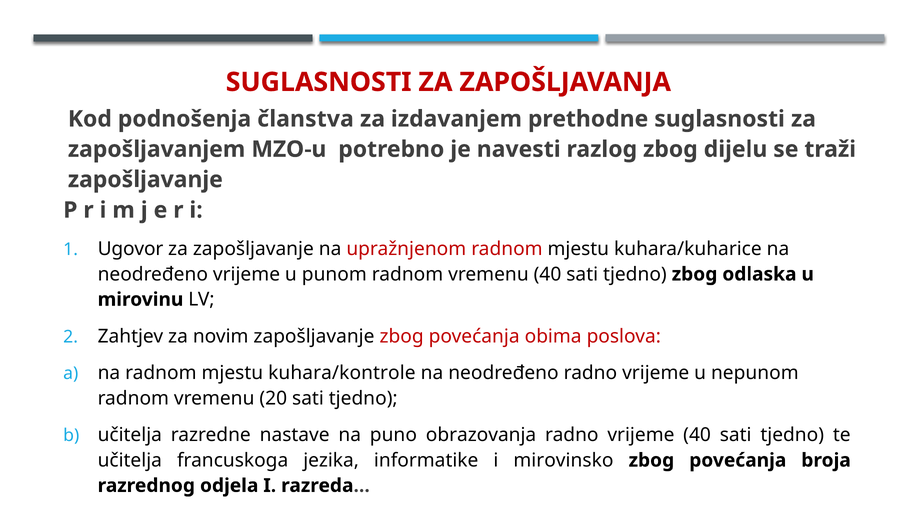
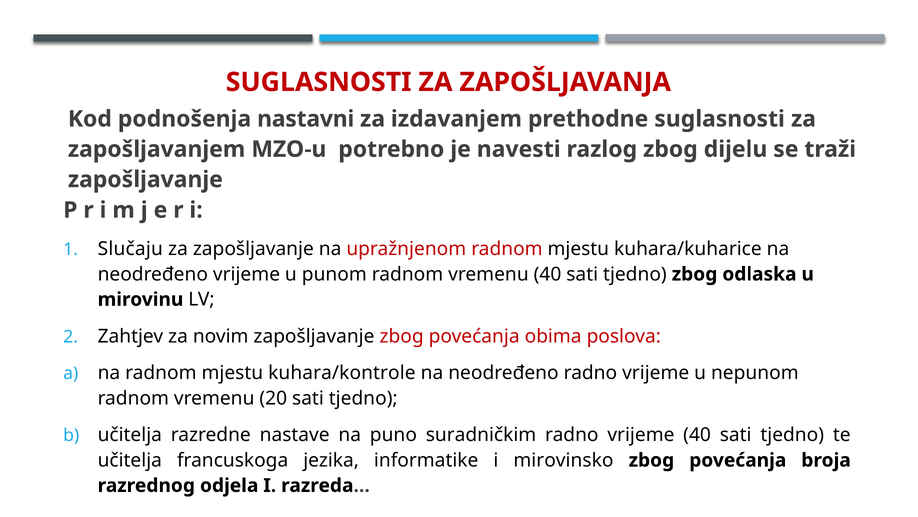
članstva: članstva -> nastavni
Ugovor: Ugovor -> Slučaju
obrazovanja: obrazovanja -> suradničkim
